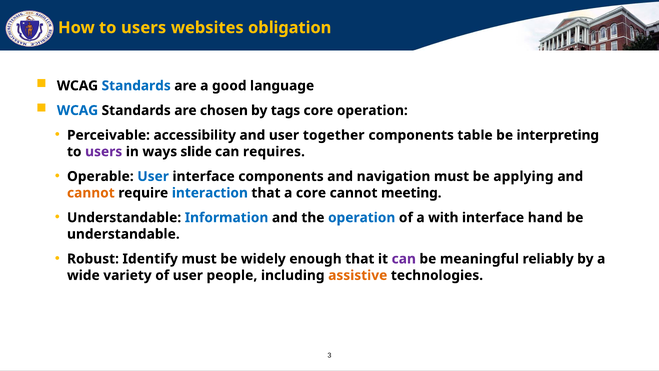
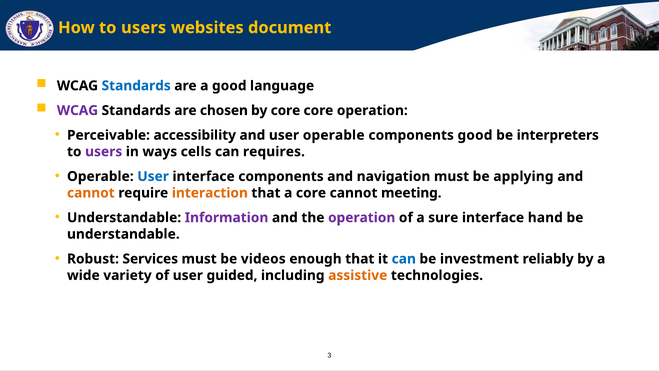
obligation: obligation -> document
WCAG at (77, 110) colour: blue -> purple
by tags: tags -> core
user together: together -> operable
components table: table -> good
interpreting: interpreting -> interpreters
slide: slide -> cells
interaction colour: blue -> orange
Information colour: blue -> purple
operation at (362, 217) colour: blue -> purple
with: with -> sure
Identify: Identify -> Services
widely: widely -> videos
can at (404, 259) colour: purple -> blue
meaningful: meaningful -> investment
people: people -> guided
